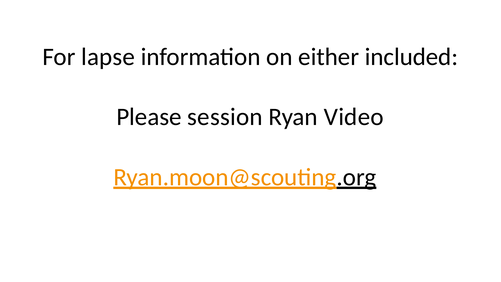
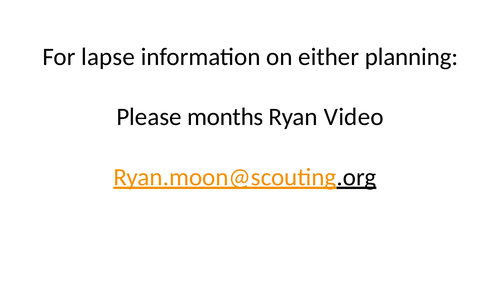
included: included -> planning
session: session -> months
